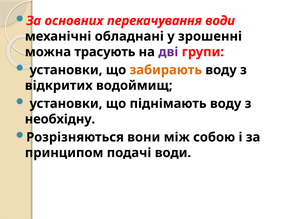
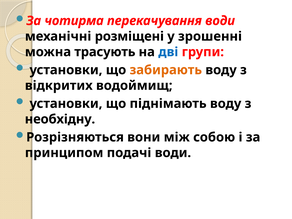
основних: основних -> чотирма
обладнані: обладнані -> розміщені
дві colour: purple -> blue
